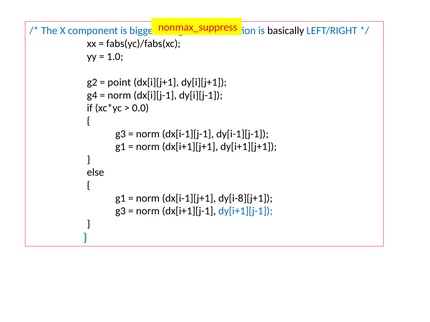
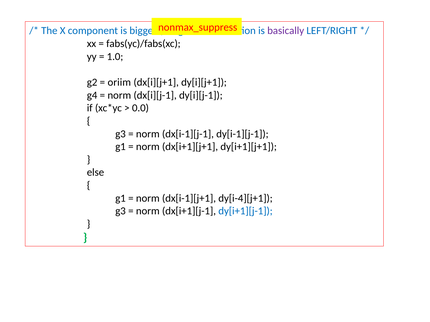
basically colour: black -> purple
point: point -> oriim
dy[i-8][j+1: dy[i-8][j+1 -> dy[i-4][j+1
